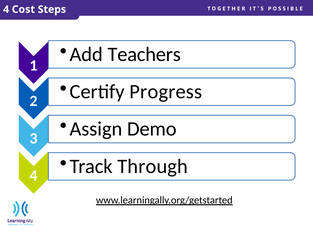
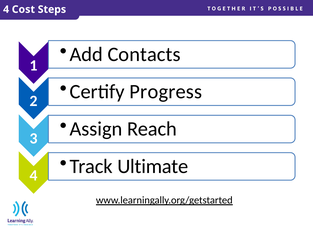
Teachers: Teachers -> Contacts
Demo: Demo -> Reach
Through: Through -> Ultimate
